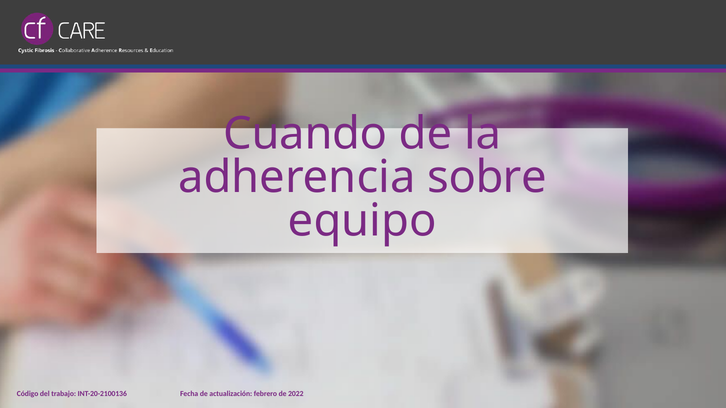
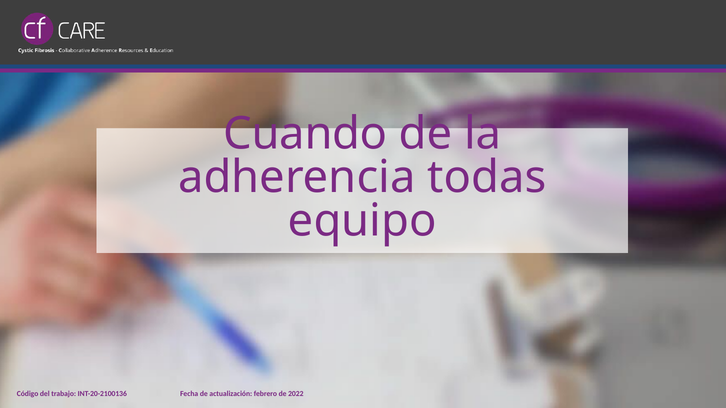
sobre: sobre -> todas
